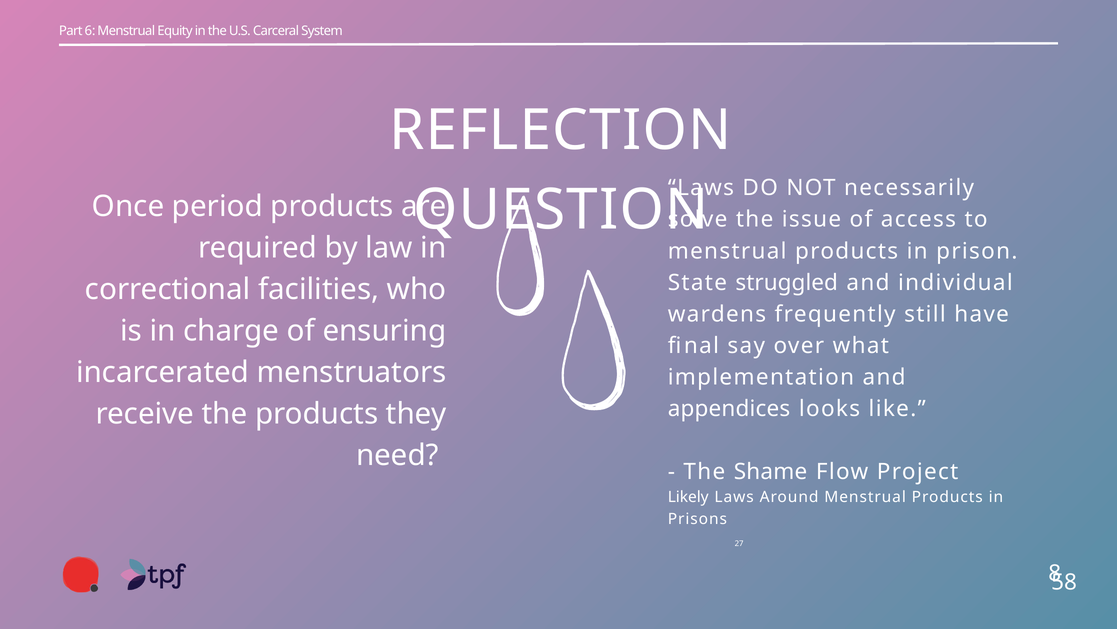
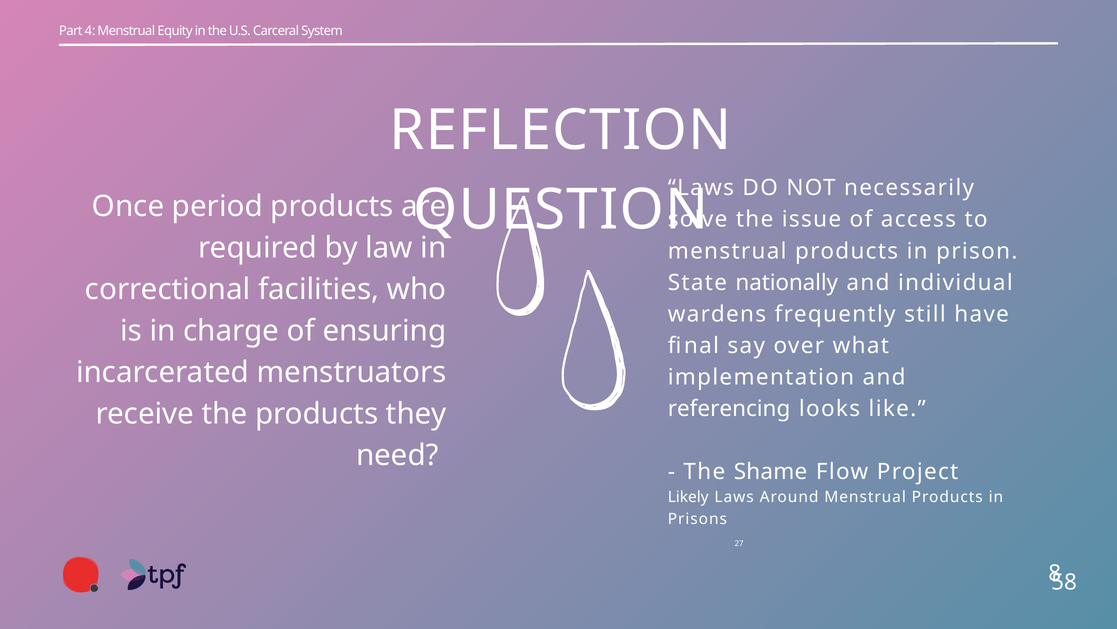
6: 6 -> 4
struggled: struggled -> nationally
appendices: appendices -> referencing
